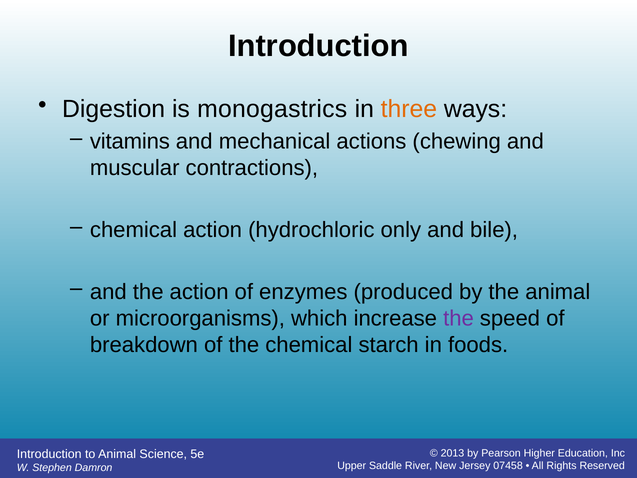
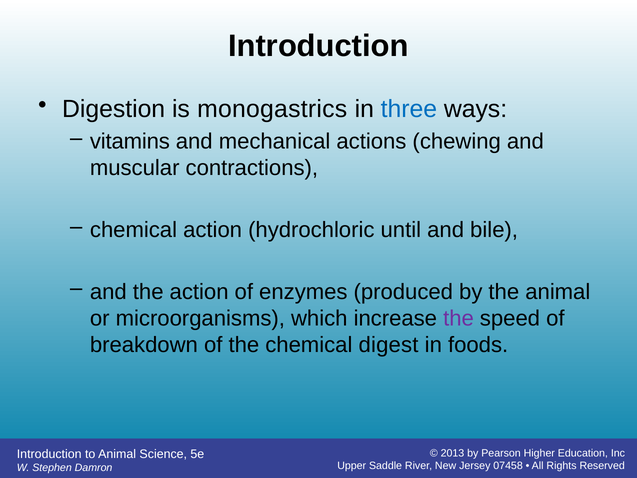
three colour: orange -> blue
only: only -> until
starch: starch -> digest
